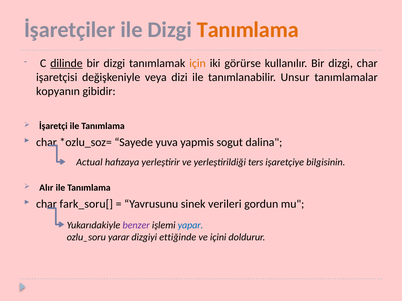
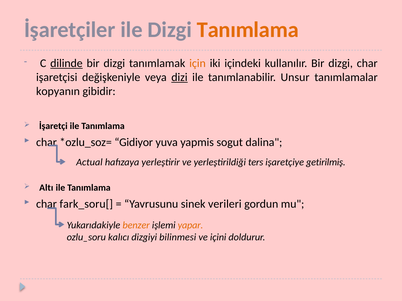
görürse: görürse -> içindeki
dizi underline: none -> present
Sayede: Sayede -> Gidiyor
bilgisinin: bilgisinin -> getirilmiş
Alır: Alır -> Altı
benzer colour: purple -> orange
yapar colour: blue -> orange
yarar: yarar -> kalıcı
ettiğinde: ettiğinde -> bilinmesi
